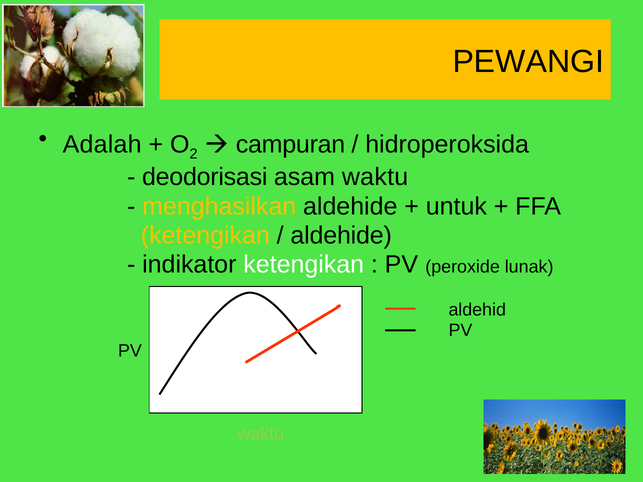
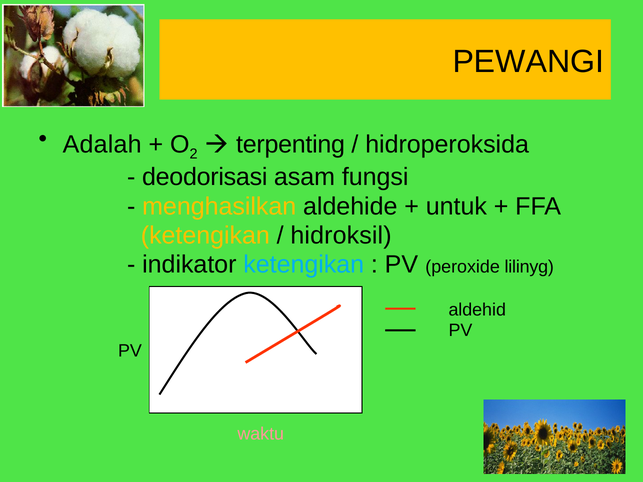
campuran: campuran -> terpenting
asam waktu: waktu -> fungsi
aldehide at (341, 236): aldehide -> hidroksil
ketengikan at (304, 265) colour: white -> light blue
lunak: lunak -> lilinyg
waktu at (261, 434) colour: light green -> pink
